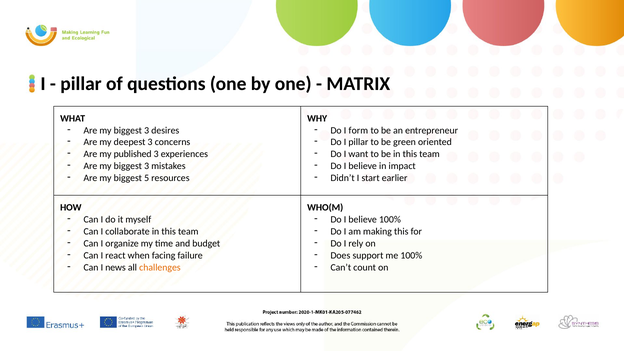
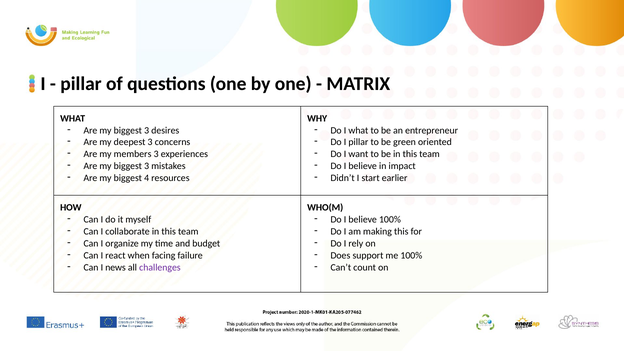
I form: form -> what
published: published -> members
5: 5 -> 4
challenges colour: orange -> purple
